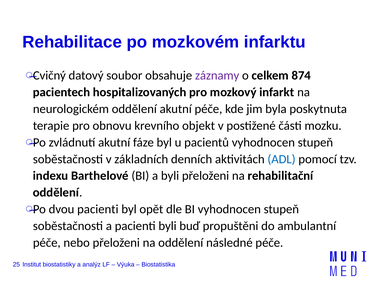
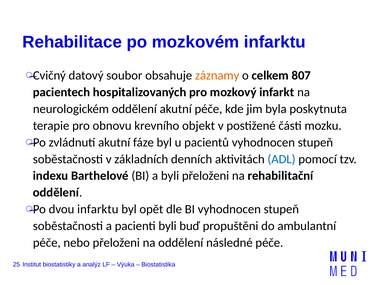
záznamy colour: purple -> orange
874: 874 -> 807
dvou pacienti: pacienti -> infarktu
